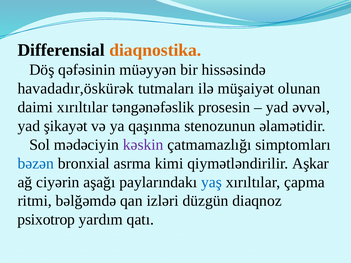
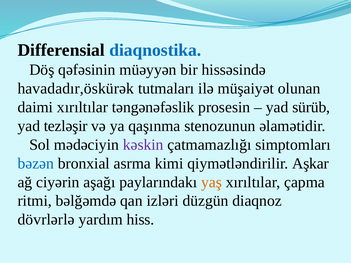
diaqnostika colour: orange -> blue
əvvəl: əvvəl -> sürüb
şikayət: şikayət -> tezləşir
yaş colour: blue -> orange
psixotrop: psixotrop -> dövrlərlə
qatı: qatı -> hiss
